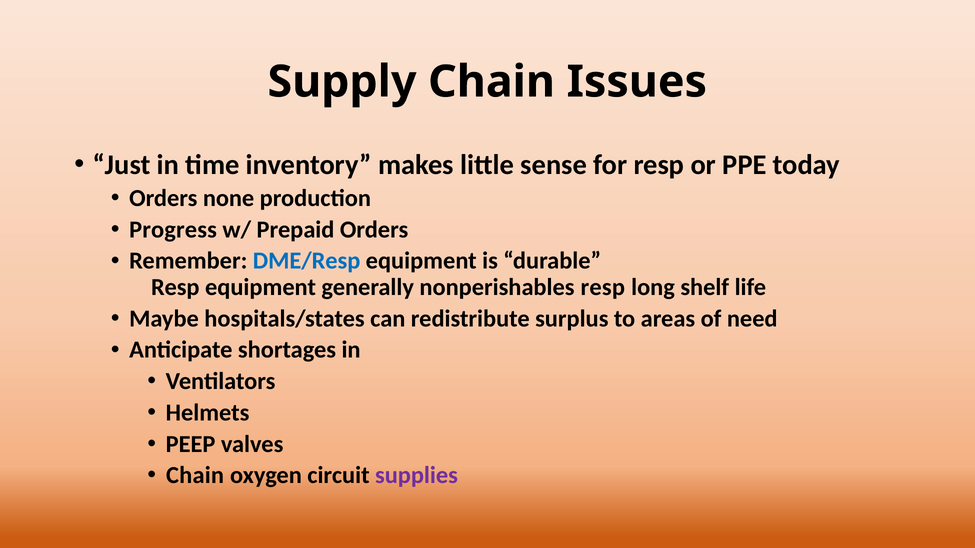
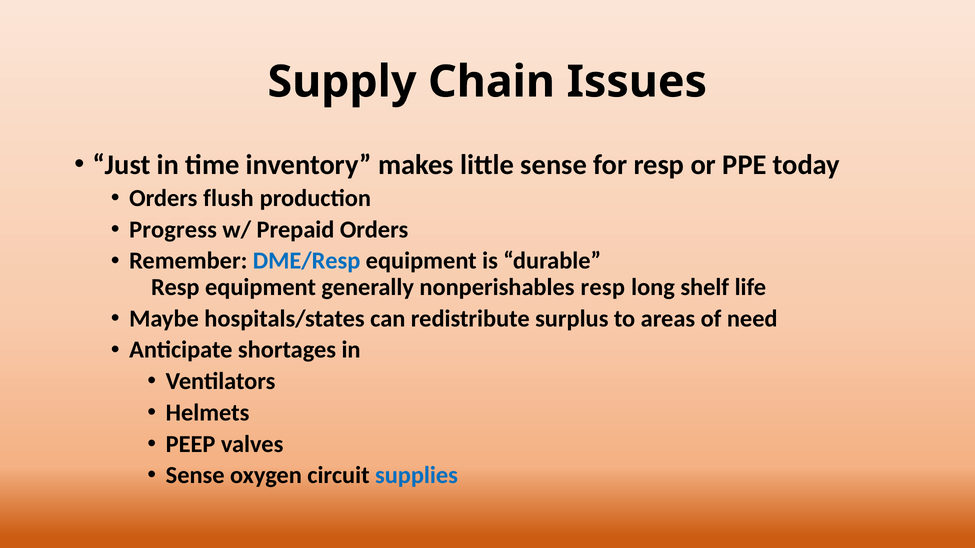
none: none -> flush
Chain at (195, 476): Chain -> Sense
supplies colour: purple -> blue
